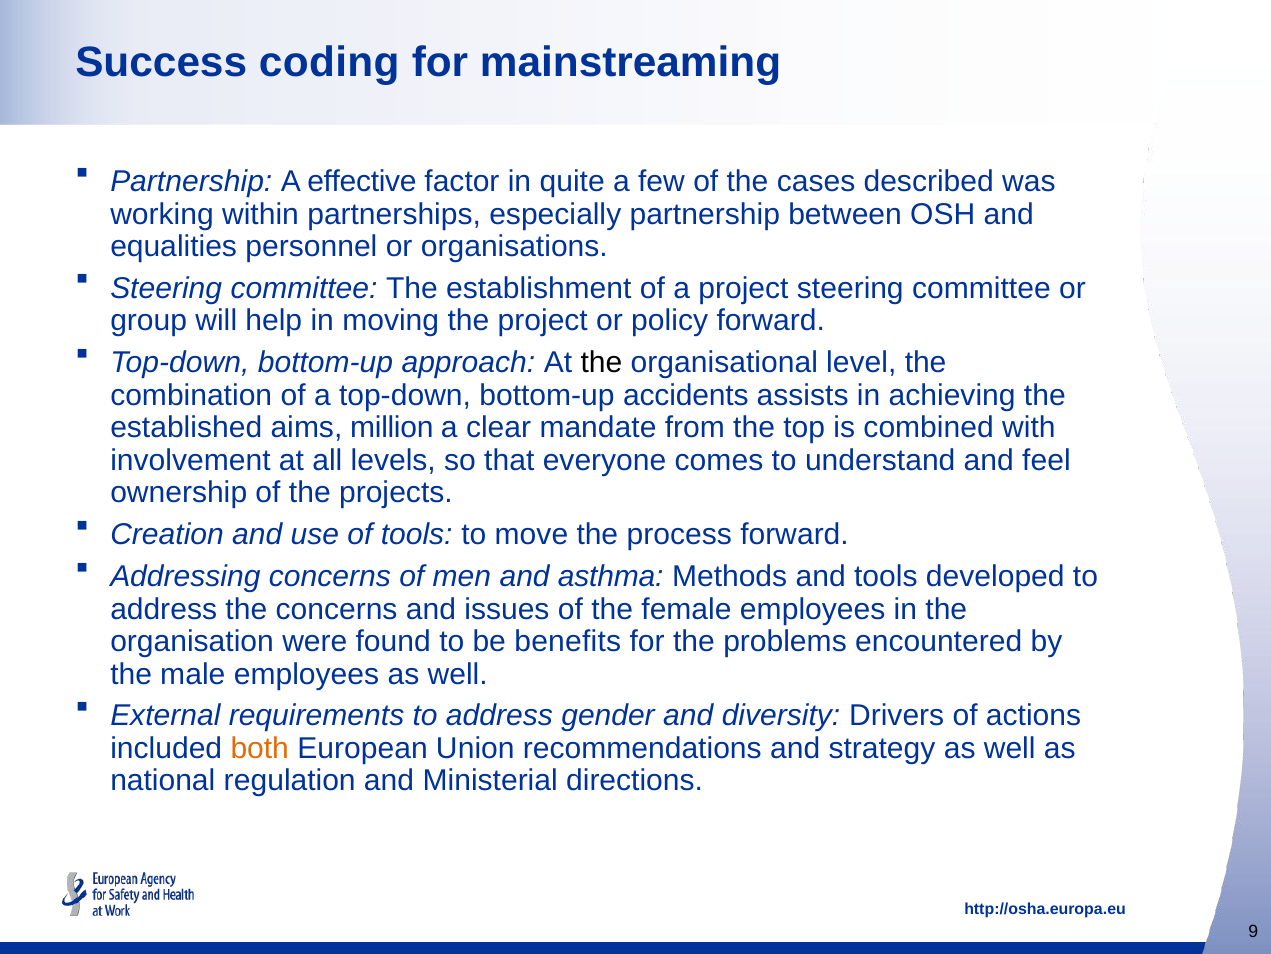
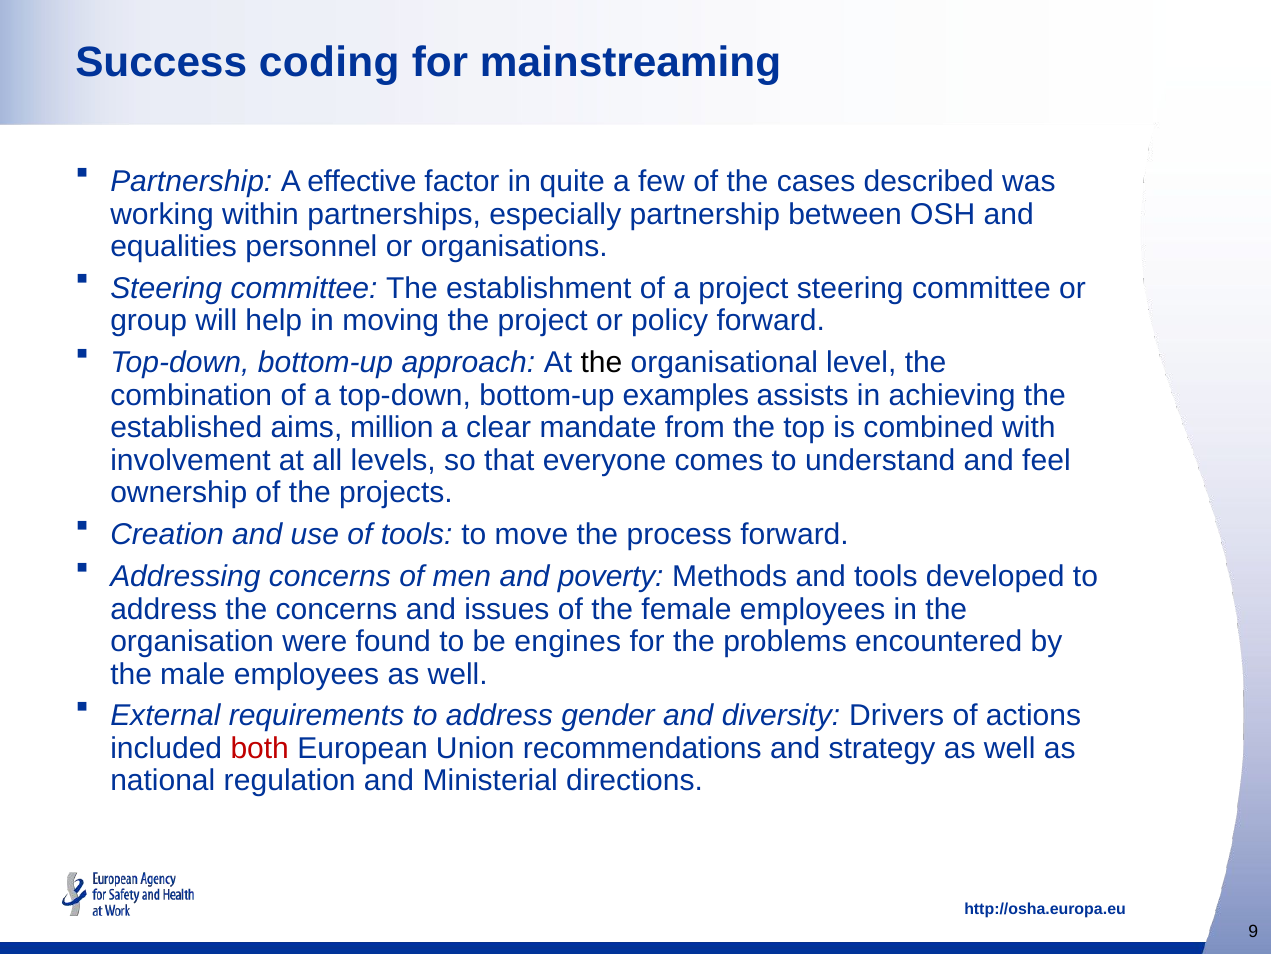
accidents: accidents -> examples
asthma: asthma -> poverty
benefits: benefits -> engines
both colour: orange -> red
